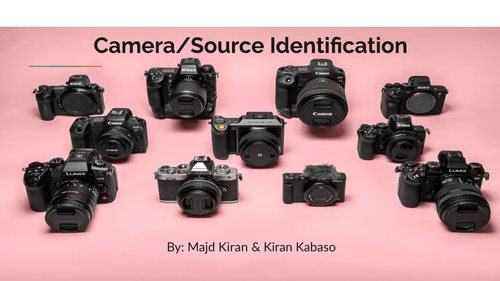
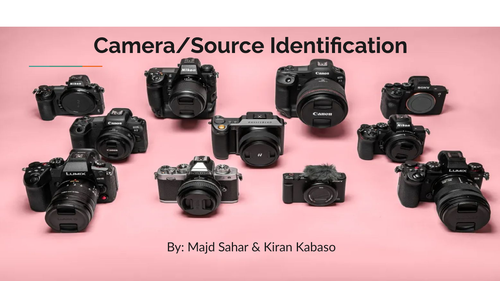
Majd Kiran: Kiran -> Sahar
